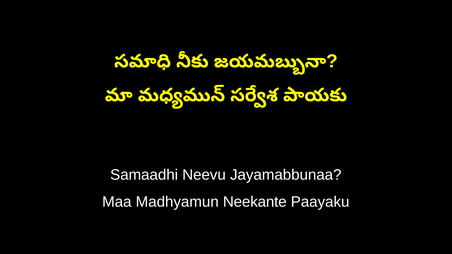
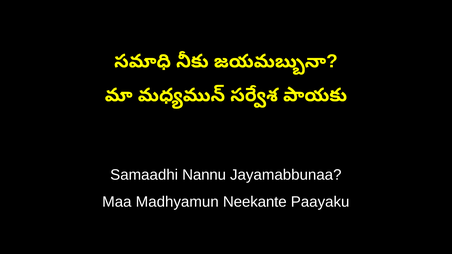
Neevu: Neevu -> Nannu
